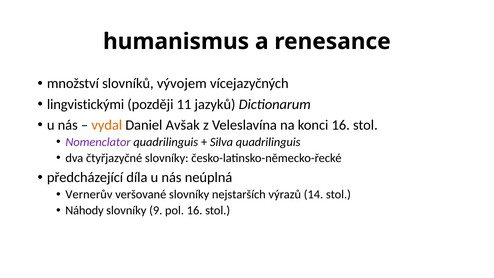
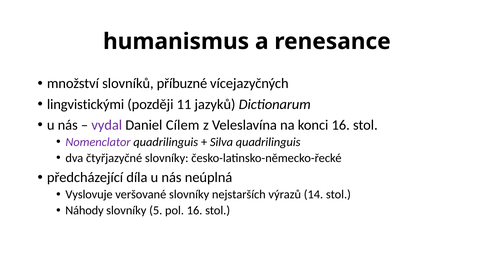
vývojem: vývojem -> příbuzné
vydal colour: orange -> purple
Avšak: Avšak -> Cílem
Vernerův: Vernerův -> Vyslovuje
9: 9 -> 5
